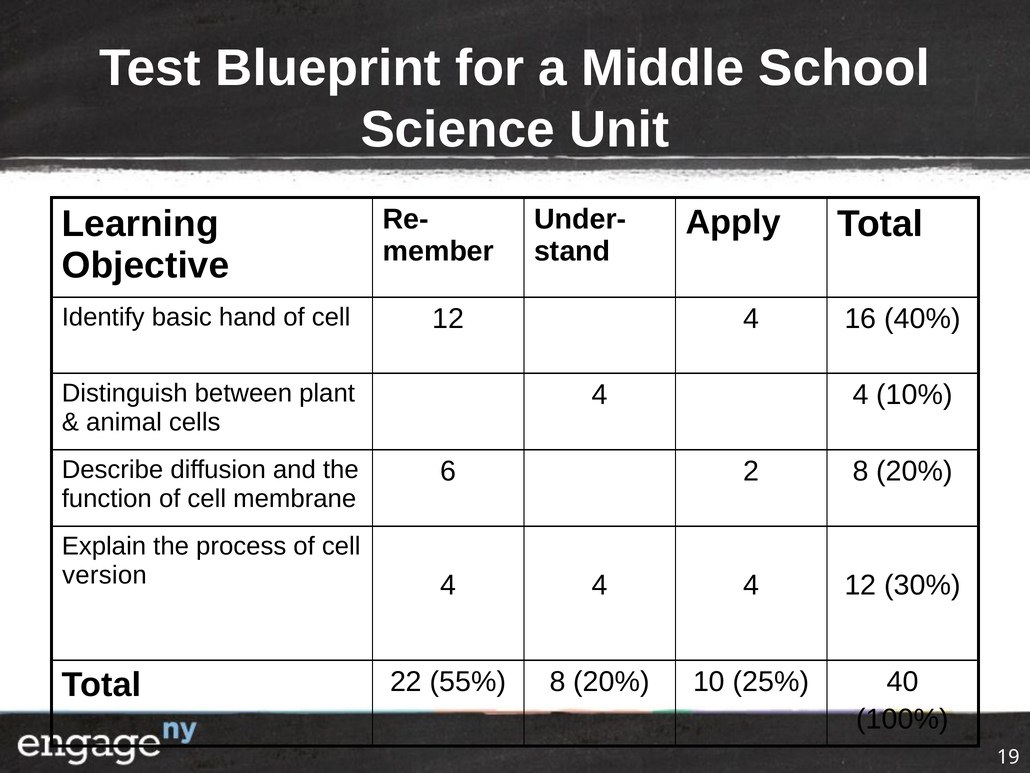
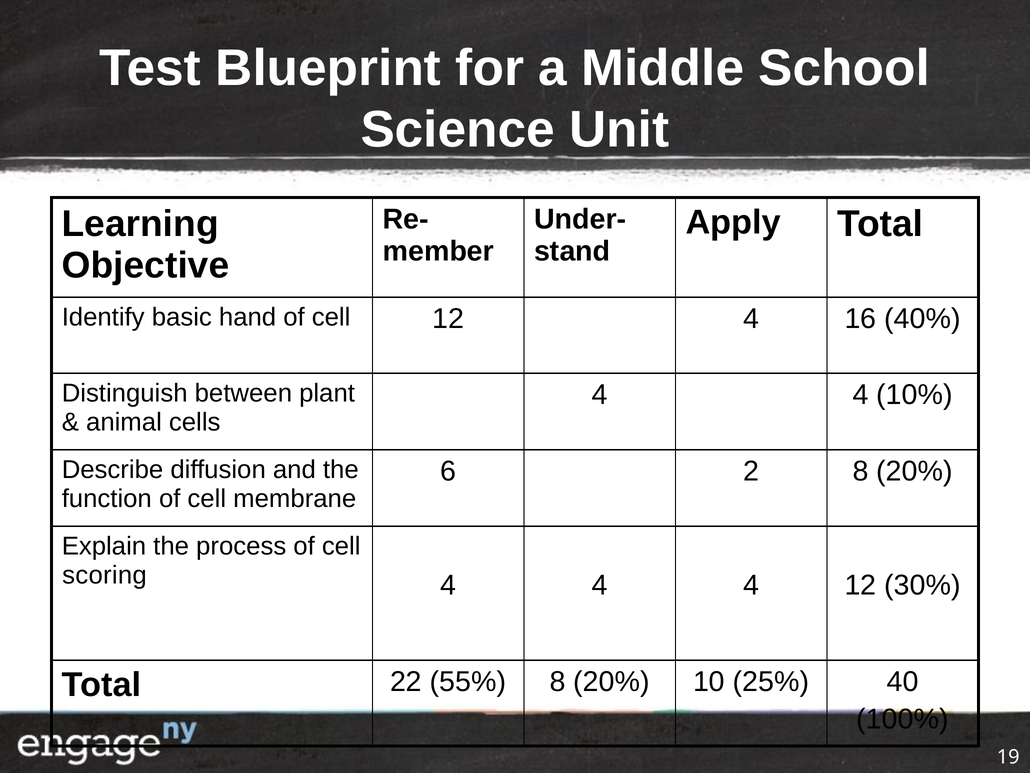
version: version -> scoring
